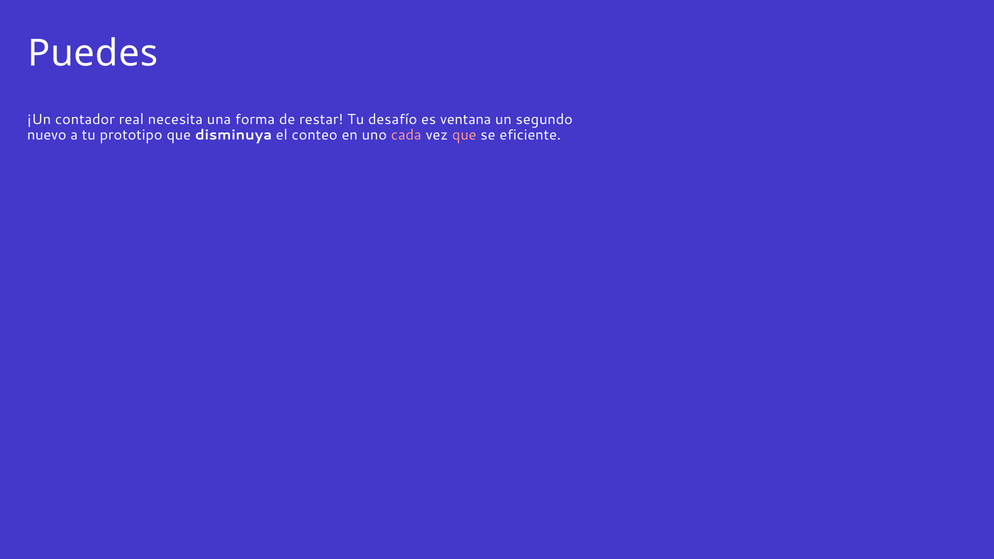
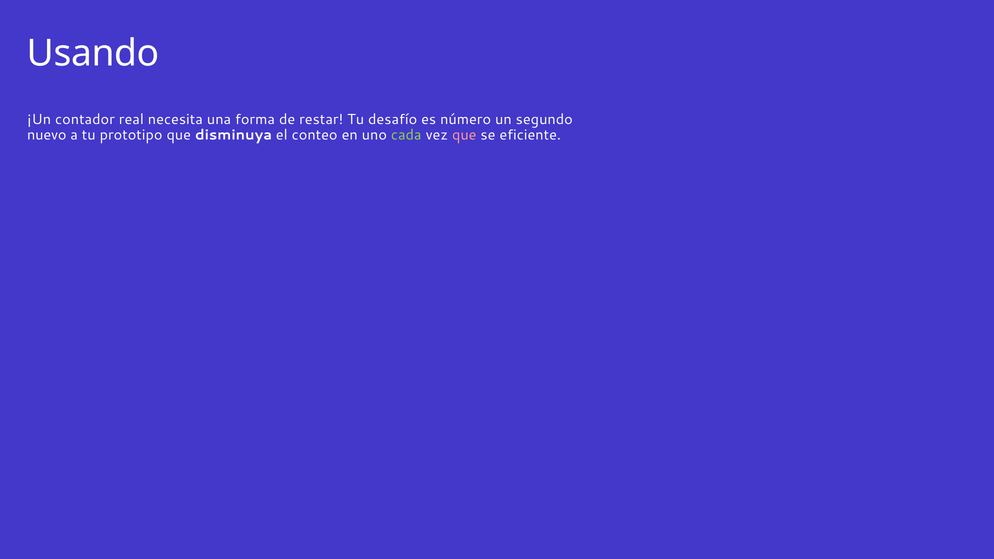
Puedes: Puedes -> Usando
ventana: ventana -> número
cada colour: pink -> light green
